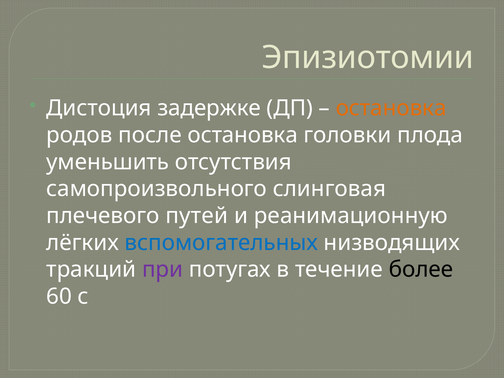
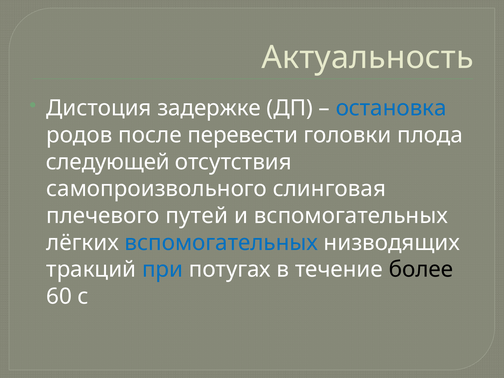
Эпизиотомии: Эпизиотомии -> Актуальность
остановка at (391, 108) colour: orange -> blue
после остановка: остановка -> перевести
уменьшить: уменьшить -> следующей
и реанимационную: реанимационную -> вспомогательных
при colour: purple -> blue
